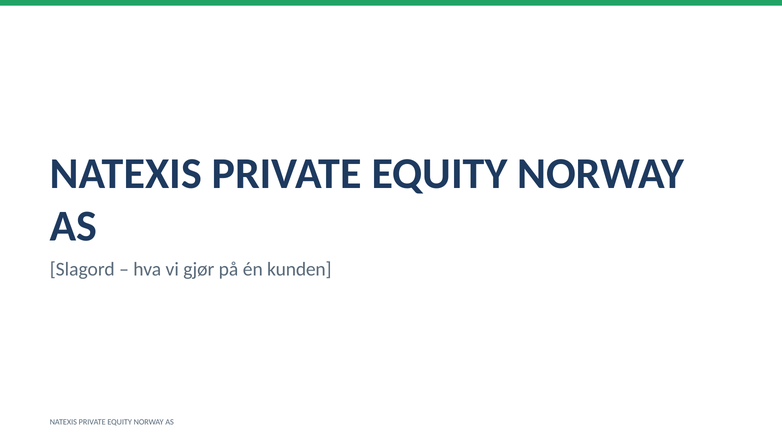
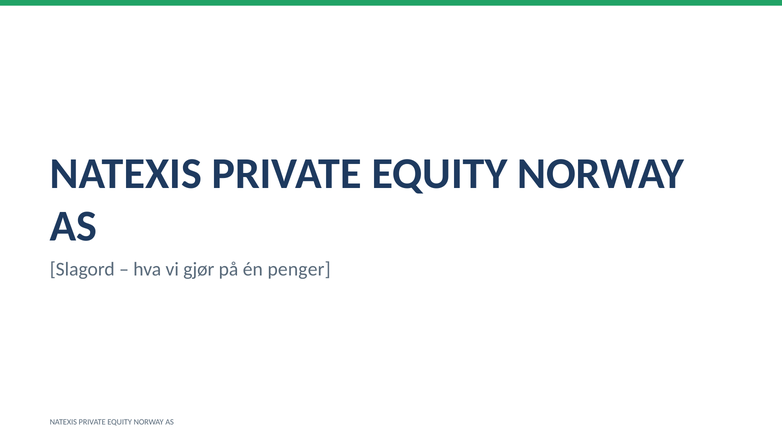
kunden: kunden -> penger
